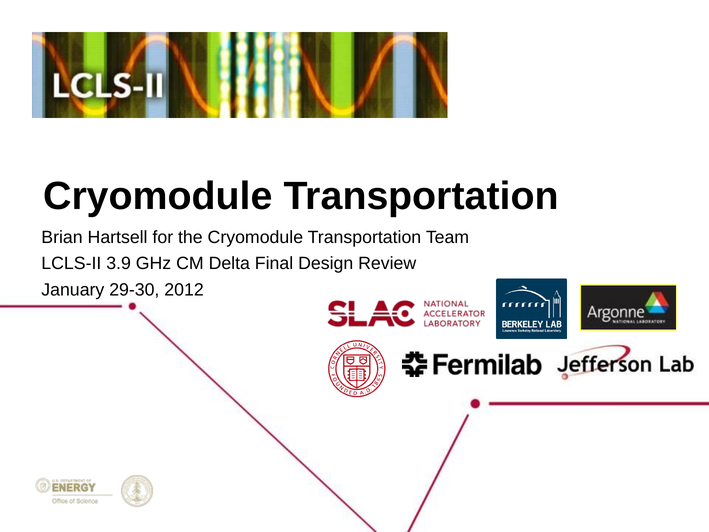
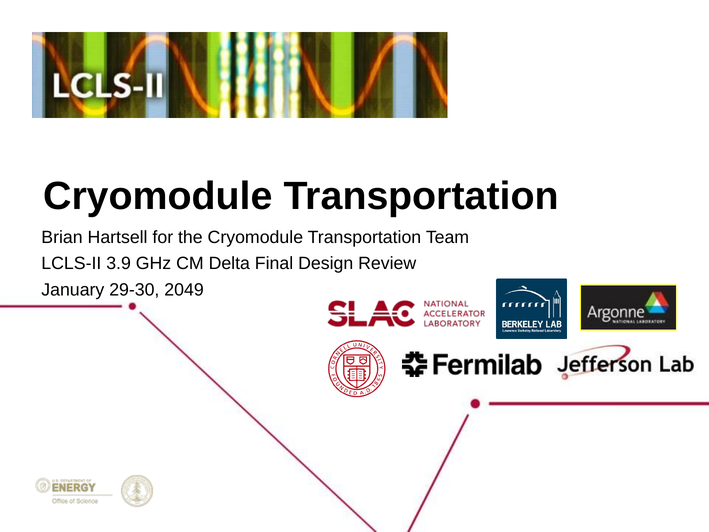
2012: 2012 -> 2049
